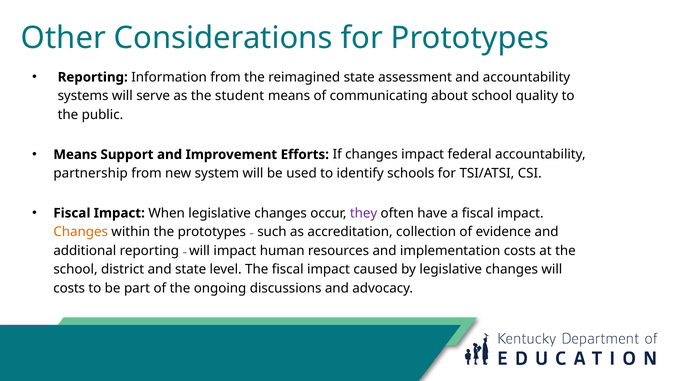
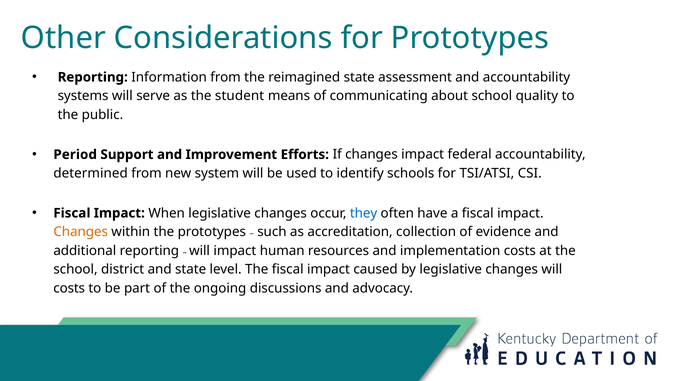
Means at (75, 154): Means -> Period
partnership: partnership -> determined
they colour: purple -> blue
